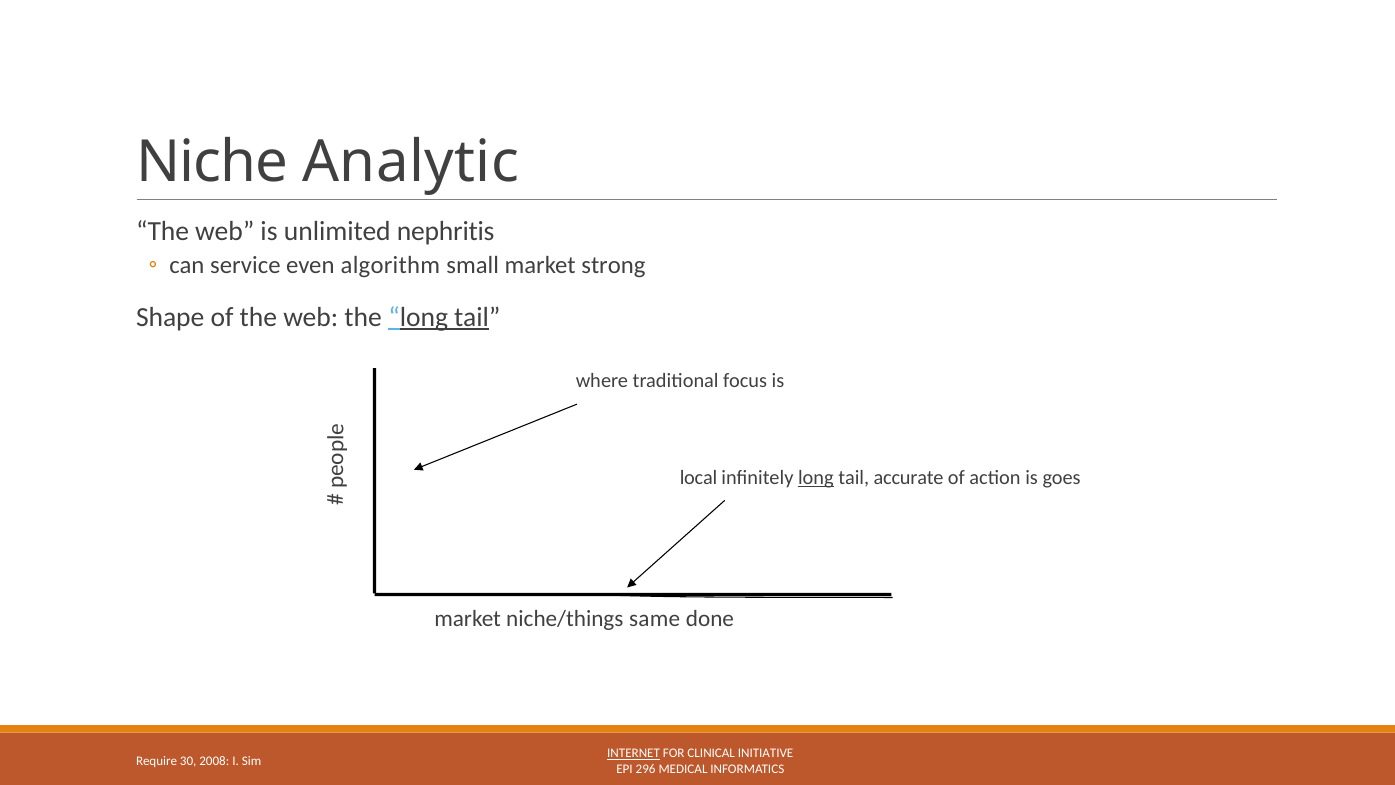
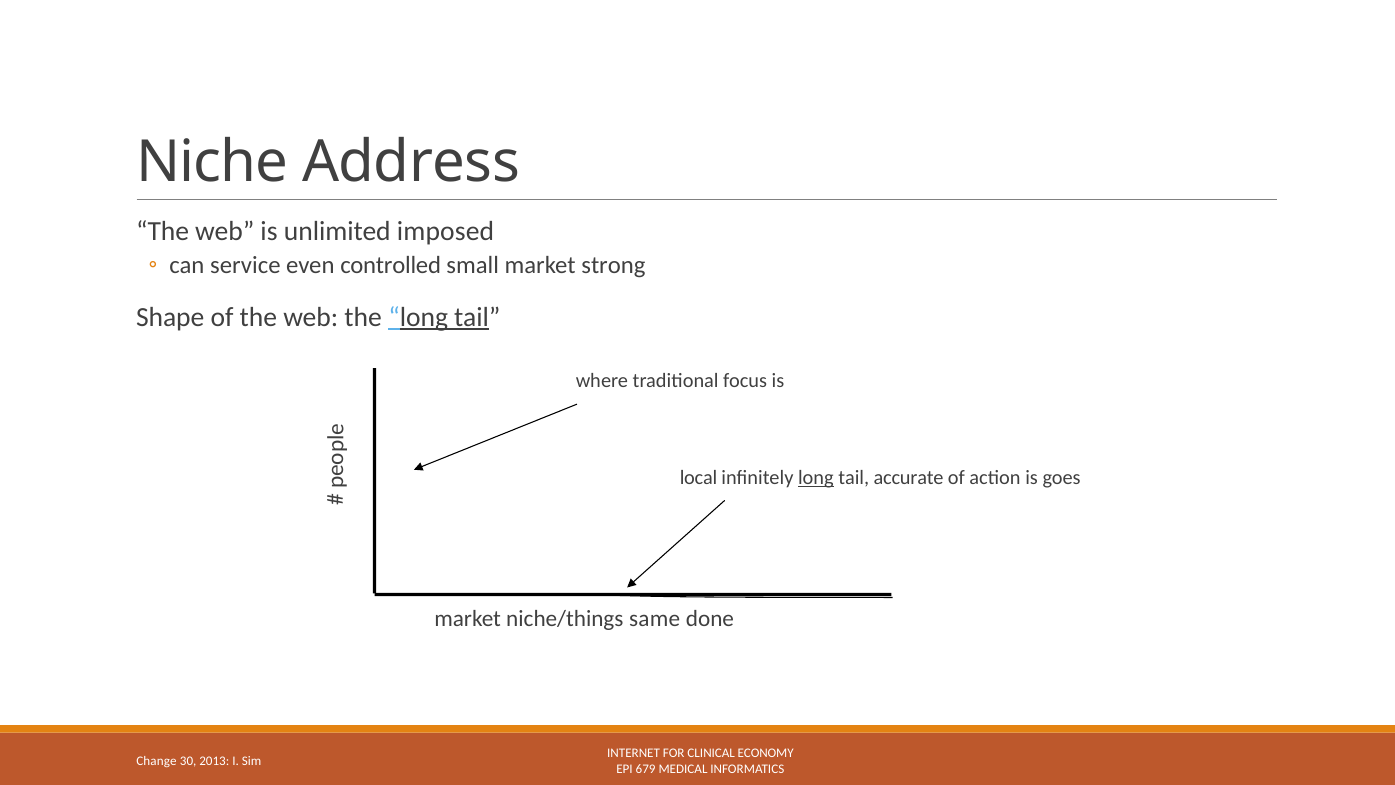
Analytic: Analytic -> Address
nephritis: nephritis -> imposed
algorithm: algorithm -> controlled
INTERNET underline: present -> none
INITIATIVE: INITIATIVE -> ECONOMY
Require: Require -> Change
2008: 2008 -> 2013
296: 296 -> 679
